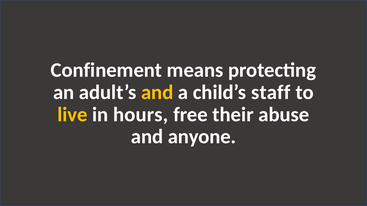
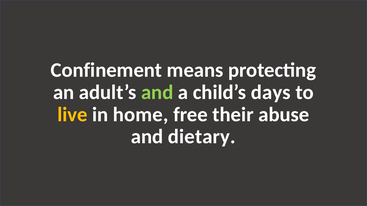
and at (157, 92) colour: yellow -> light green
staff: staff -> days
hours: hours -> home
anyone: anyone -> dietary
